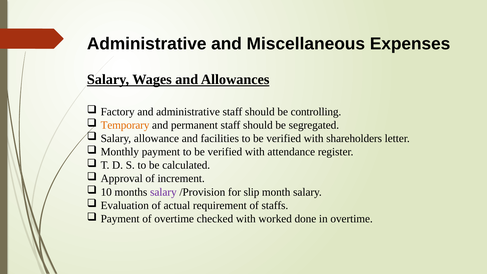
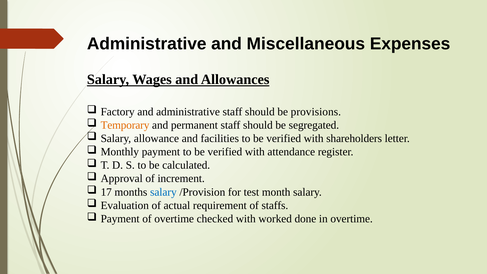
controlling: controlling -> provisions
10: 10 -> 17
salary at (163, 192) colour: purple -> blue
slip: slip -> test
